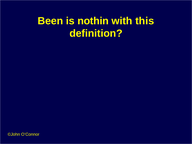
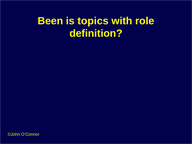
nothin: nothin -> topics
this: this -> role
